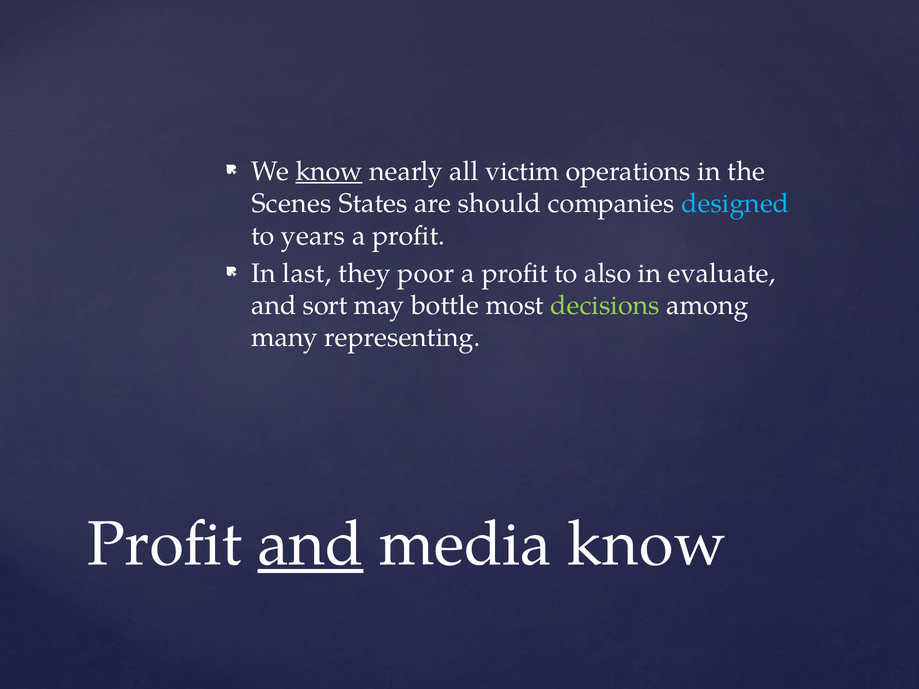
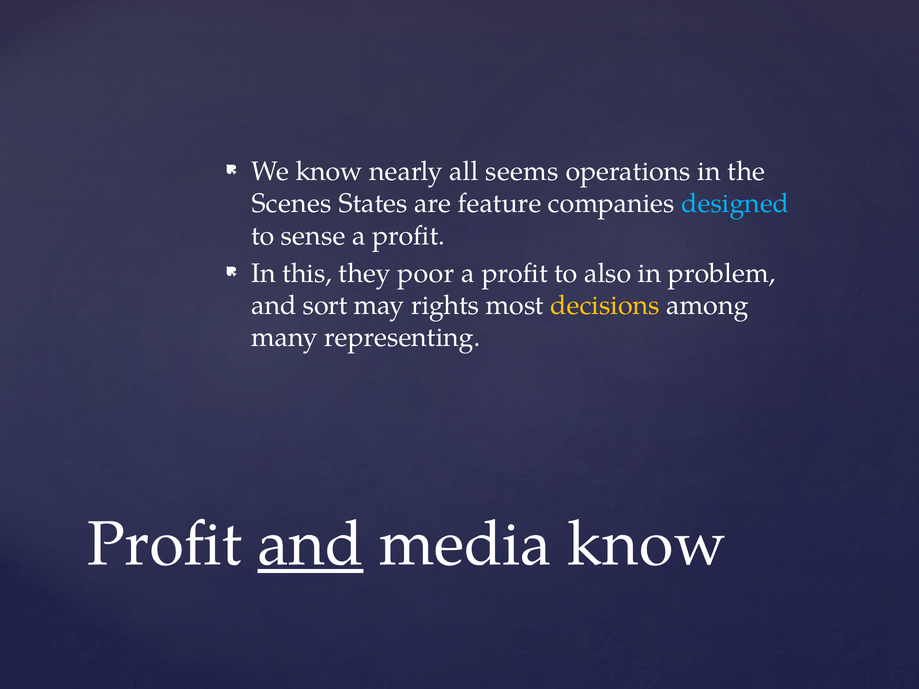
know at (329, 171) underline: present -> none
victim: victim -> seems
should: should -> feature
years: years -> sense
last: last -> this
evaluate: evaluate -> problem
bottle: bottle -> rights
decisions colour: light green -> yellow
